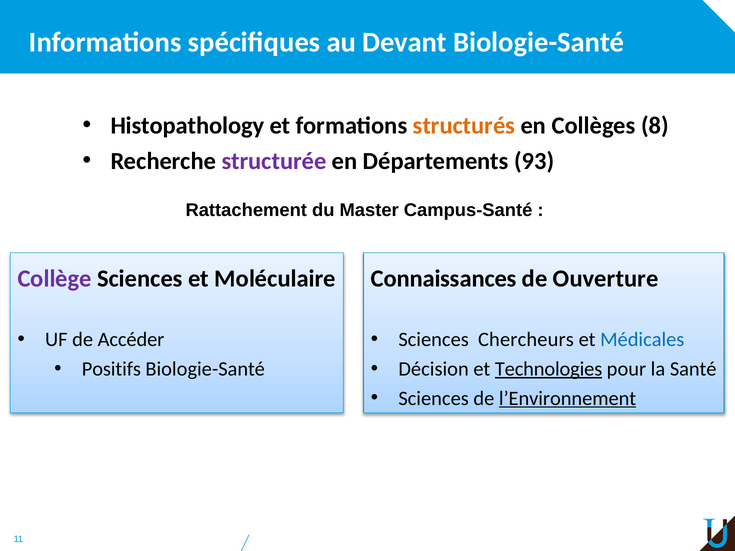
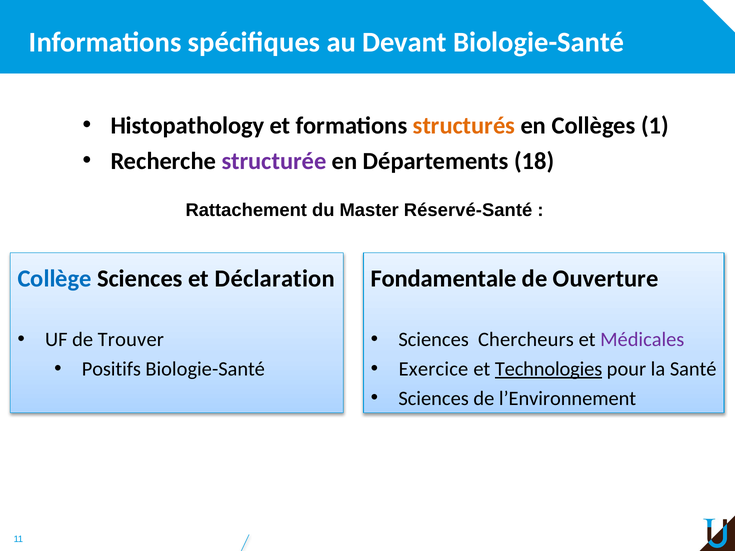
8: 8 -> 1
93: 93 -> 18
Campus-Santé: Campus-Santé -> Réservé-Santé
Collège colour: purple -> blue
Moléculaire: Moléculaire -> Déclaration
Connaissances: Connaissances -> Fondamentale
Accéder: Accéder -> Trouver
Médicales colour: blue -> purple
Décision: Décision -> Exercice
l’Environnement underline: present -> none
